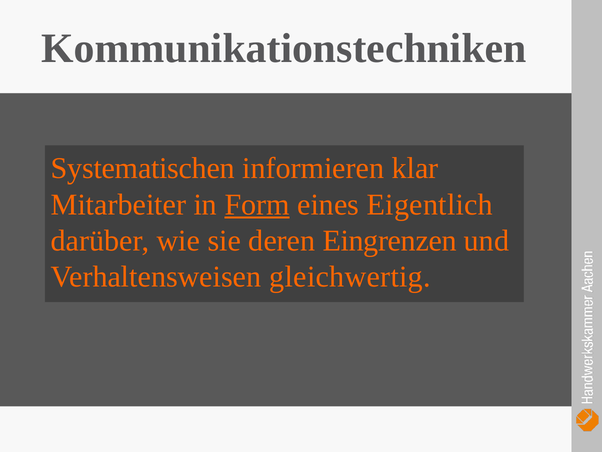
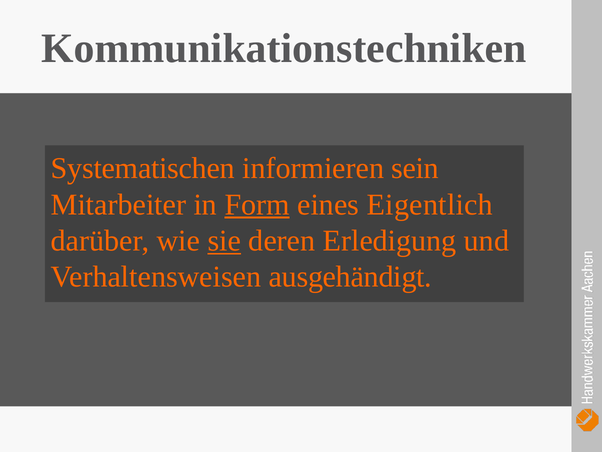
klar: klar -> sein
sie underline: none -> present
Eingrenzen: Eingrenzen -> Erledigung
gleichwertig: gleichwertig -> ausgehändigt
